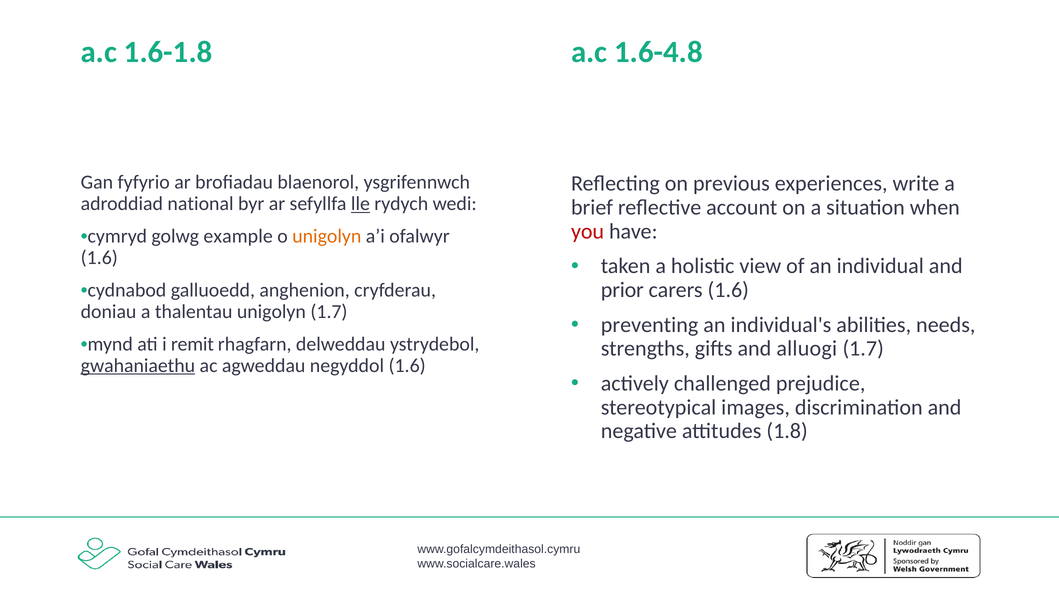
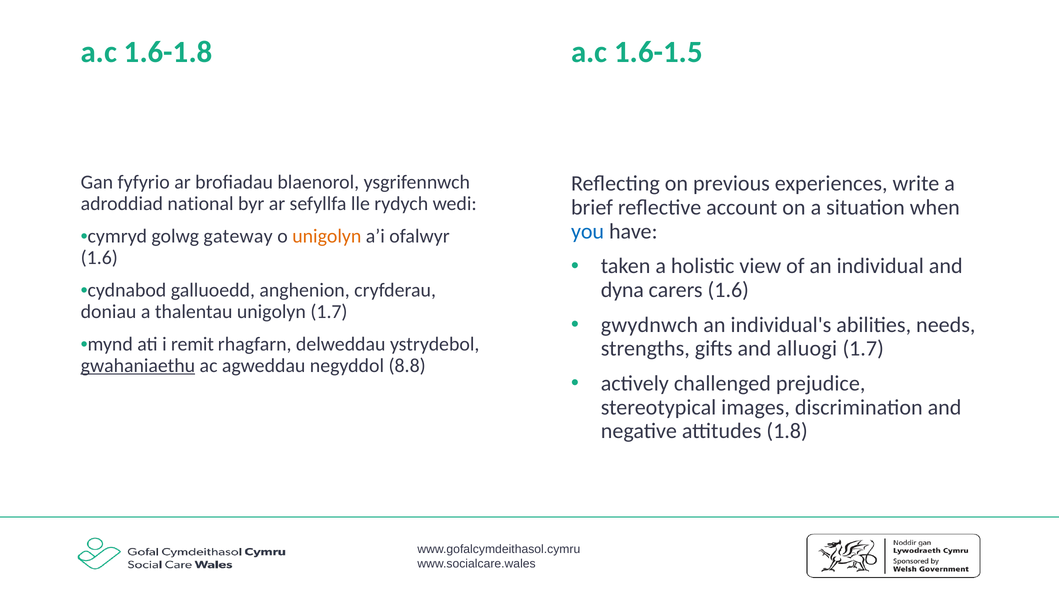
1.6-4.8: 1.6-4.8 -> 1.6-1.5
lle underline: present -> none
you colour: red -> blue
example: example -> gateway
prior: prior -> dyna
preventing: preventing -> gwydnwch
negyddol 1.6: 1.6 -> 8.8
